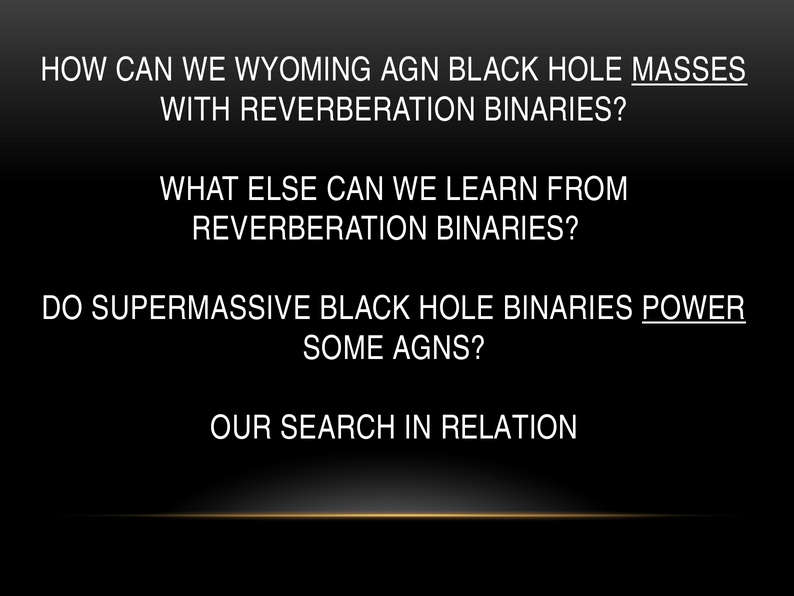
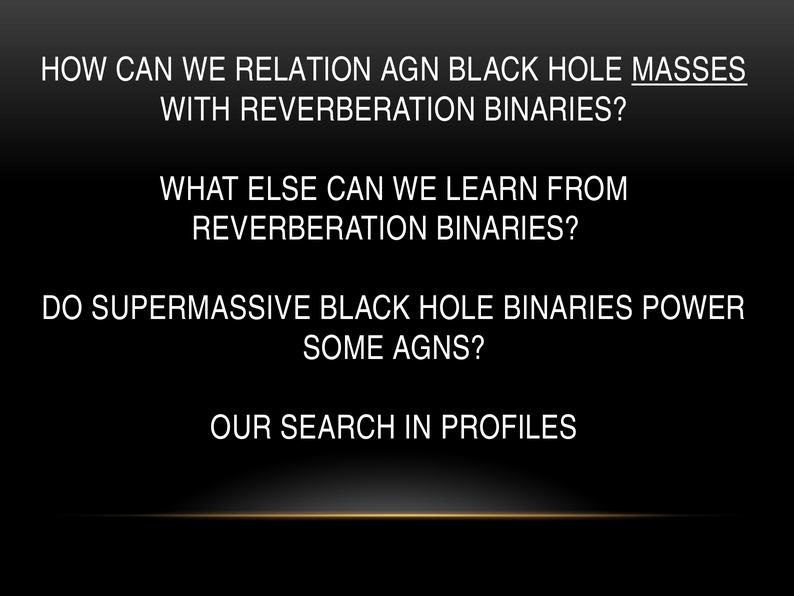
WYOMING: WYOMING -> RELATION
POWER underline: present -> none
RELATION: RELATION -> PROFILES
